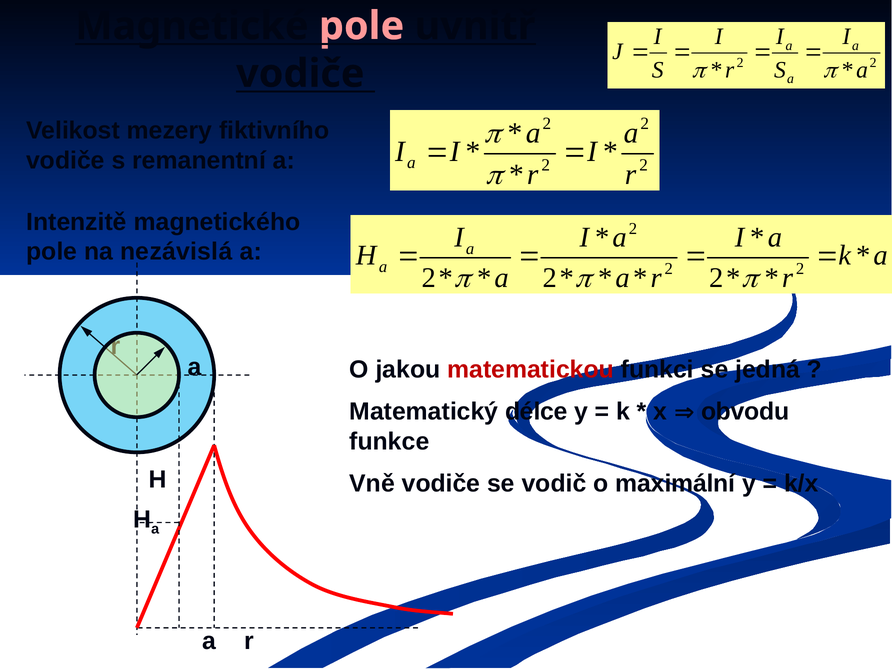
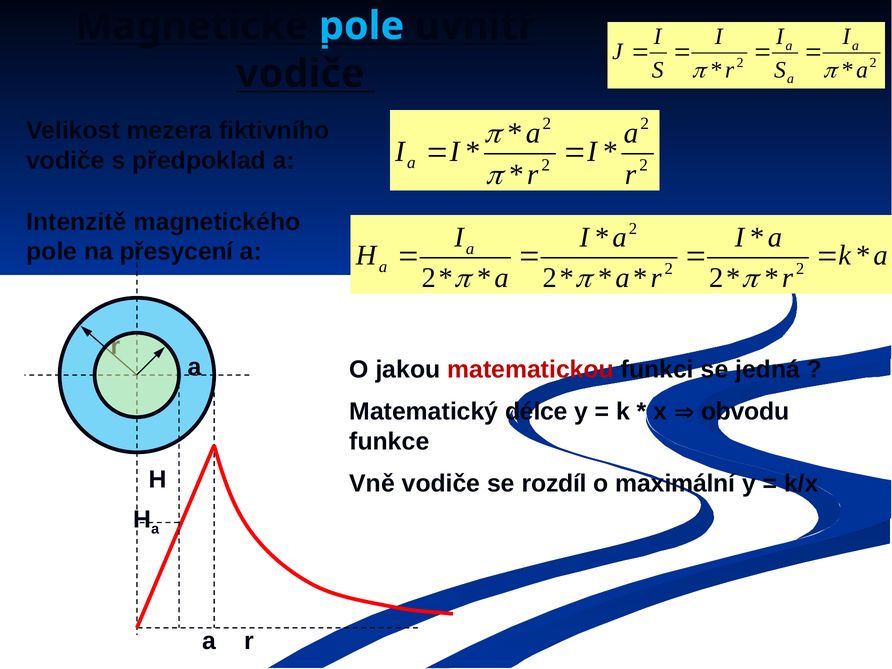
pole at (362, 26) colour: pink -> light blue
mezery: mezery -> mezera
remanentní: remanentní -> předpoklad
nezávislá: nezávislá -> přesycení
vodič: vodič -> rozdíl
